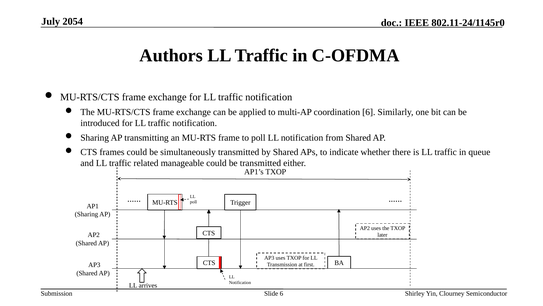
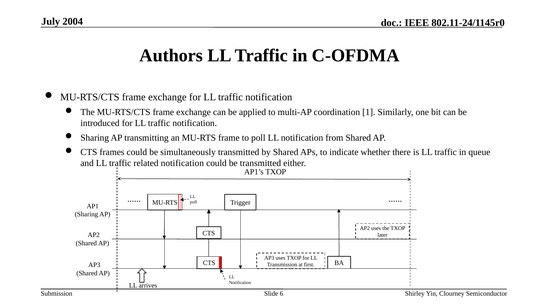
2054: 2054 -> 2004
coordination 6: 6 -> 1
related manageable: manageable -> notification
